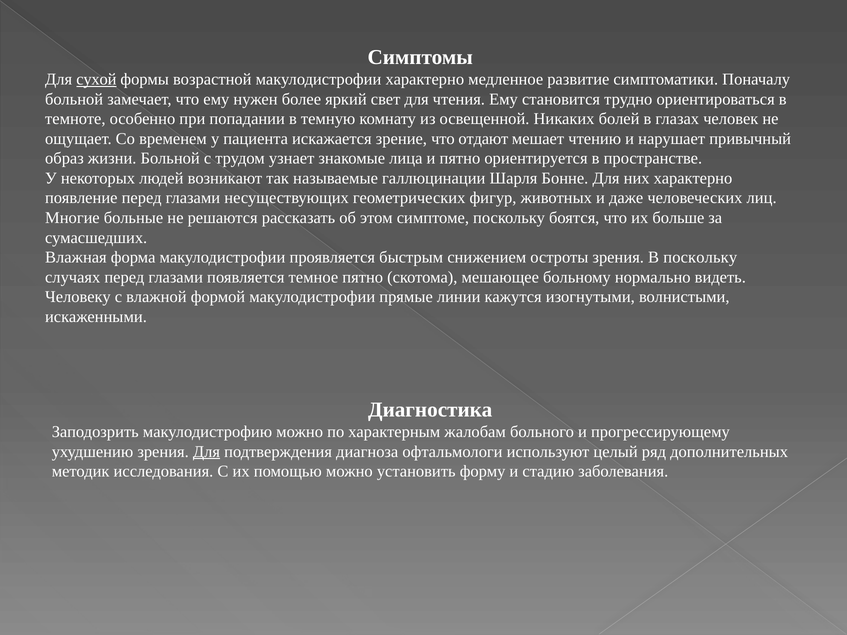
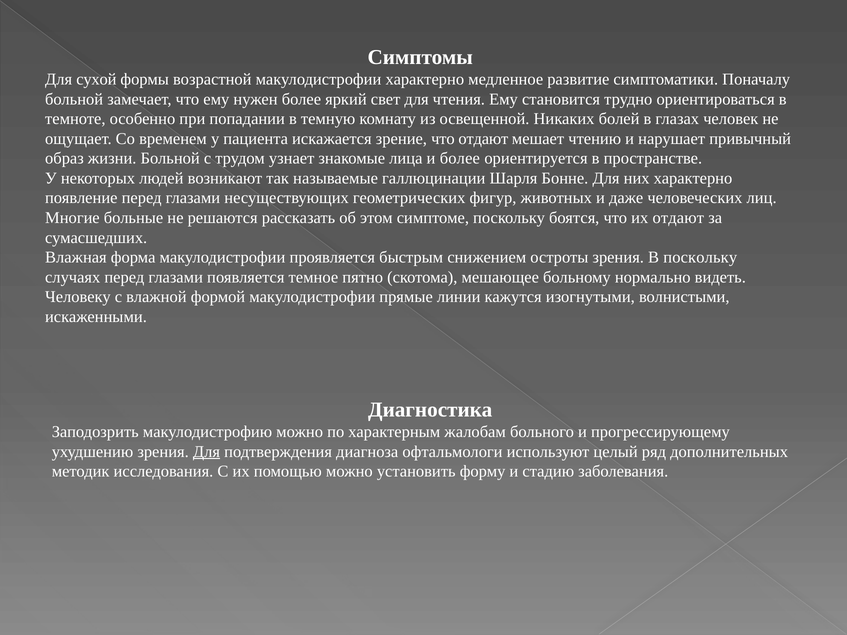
сухой underline: present -> none
и пятно: пятно -> более
их больше: больше -> отдают
